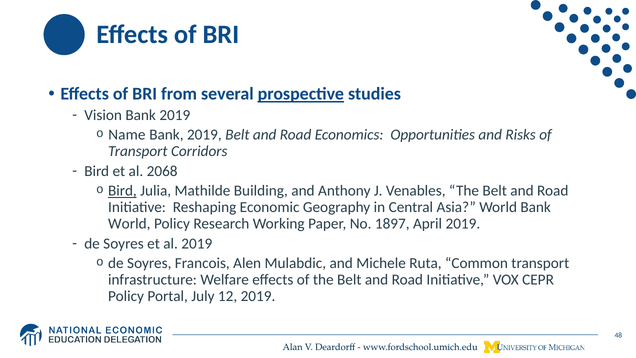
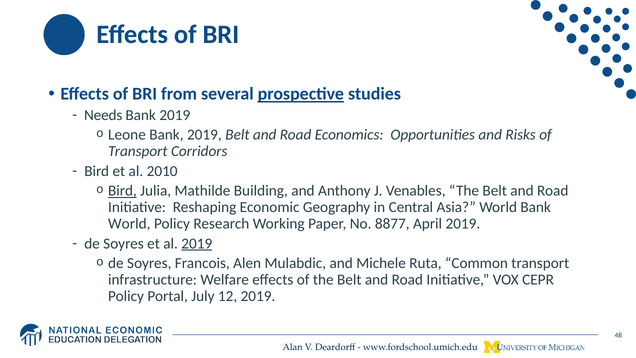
Vision: Vision -> Needs
Name: Name -> Leone
2068: 2068 -> 2010
1897: 1897 -> 8877
2019 at (197, 243) underline: none -> present
